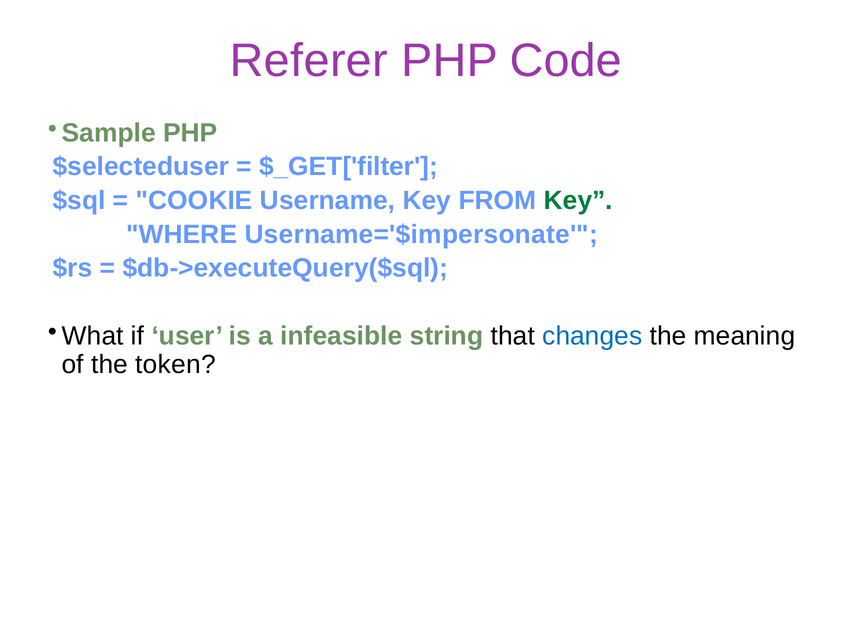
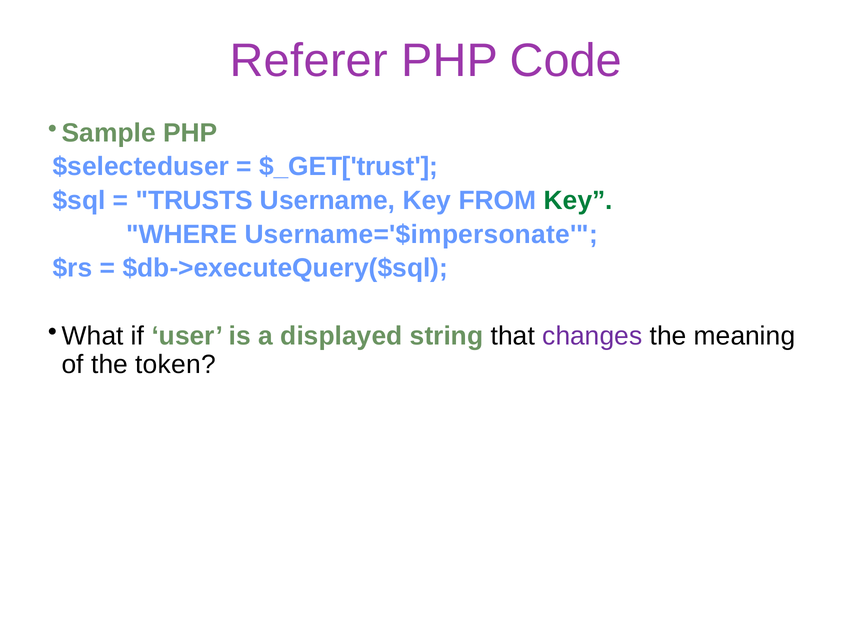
$_GET['filter: $_GET['filter -> $_GET['trust
COOKIE: COOKIE -> TRUSTS
infeasible: infeasible -> displayed
changes colour: blue -> purple
